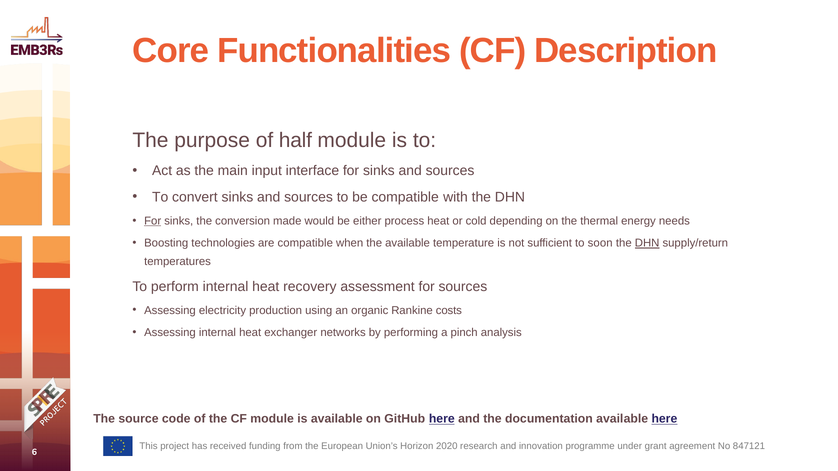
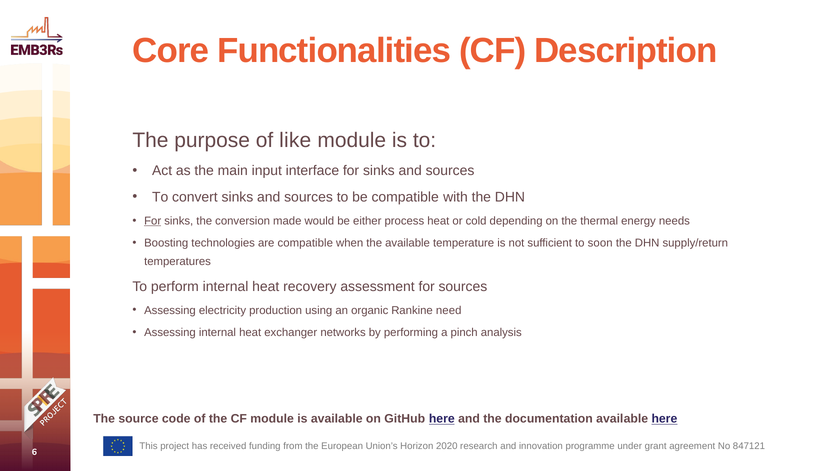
half: half -> like
DHN at (647, 243) underline: present -> none
costs: costs -> need
